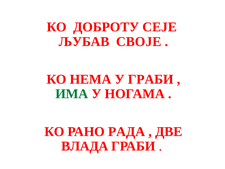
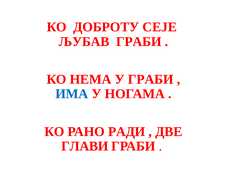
ЉУБАВ СВОЈЕ: СВОЈЕ -> ГРАБИ
ИМА colour: green -> blue
РАДА: РАДА -> РАДИ
ВЛАДА: ВЛАДА -> ГЛАВИ
